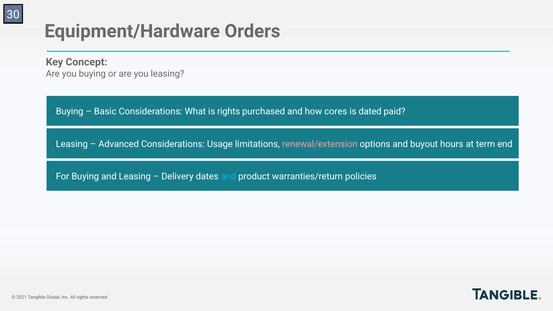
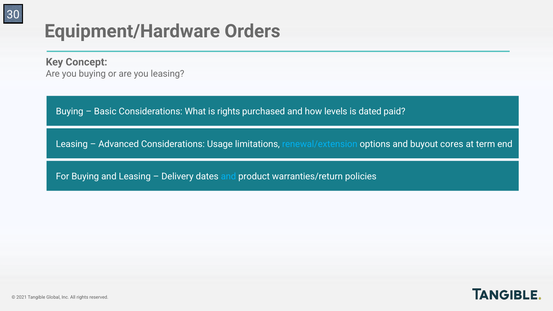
cores: cores -> levels
renewal/extension colour: pink -> light blue
hours: hours -> cores
